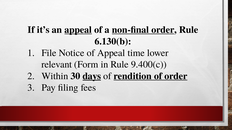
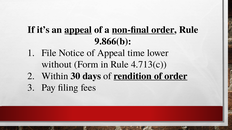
6.130(b: 6.130(b -> 9.866(b
relevant: relevant -> without
9.400(c: 9.400(c -> 4.713(c
days underline: present -> none
